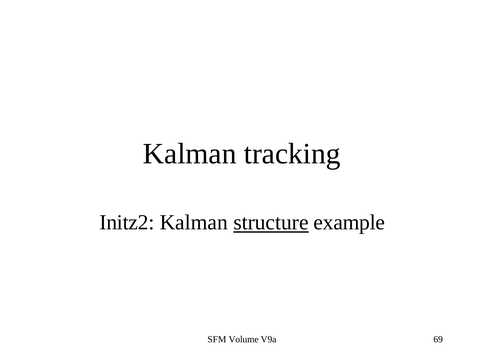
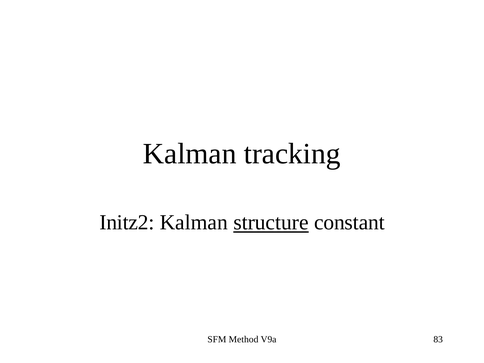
example: example -> constant
Volume: Volume -> Method
69: 69 -> 83
